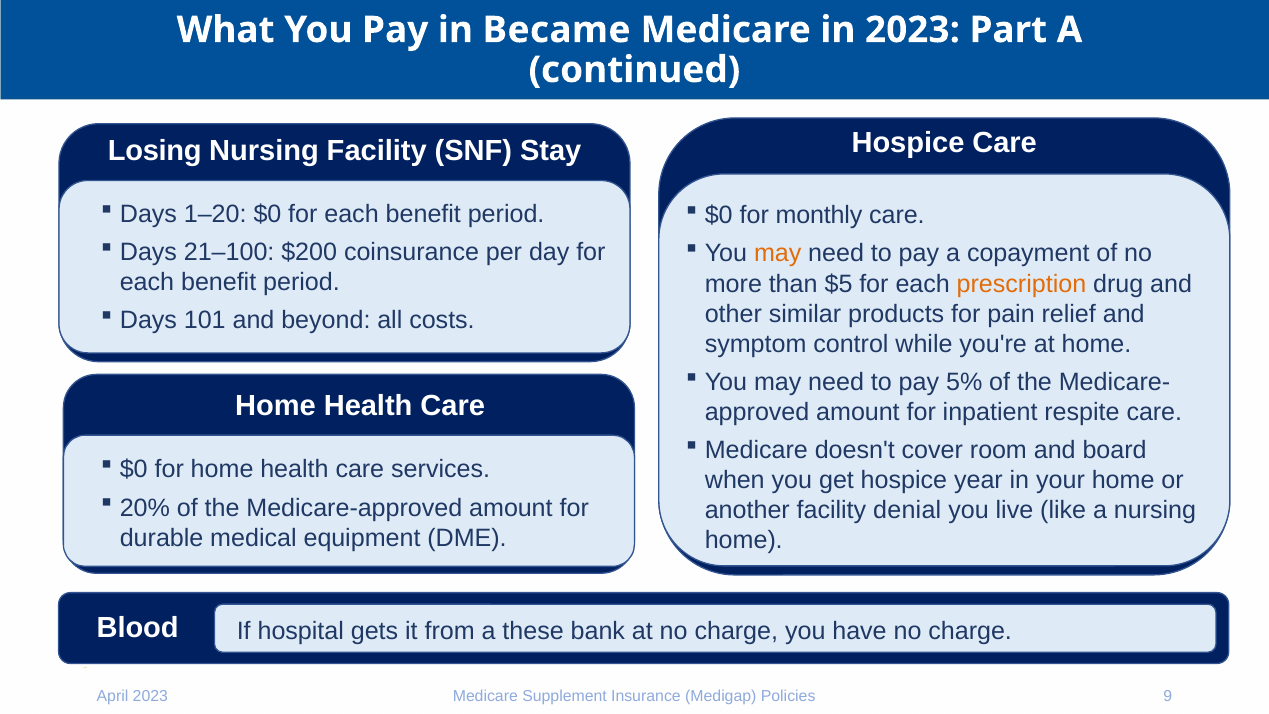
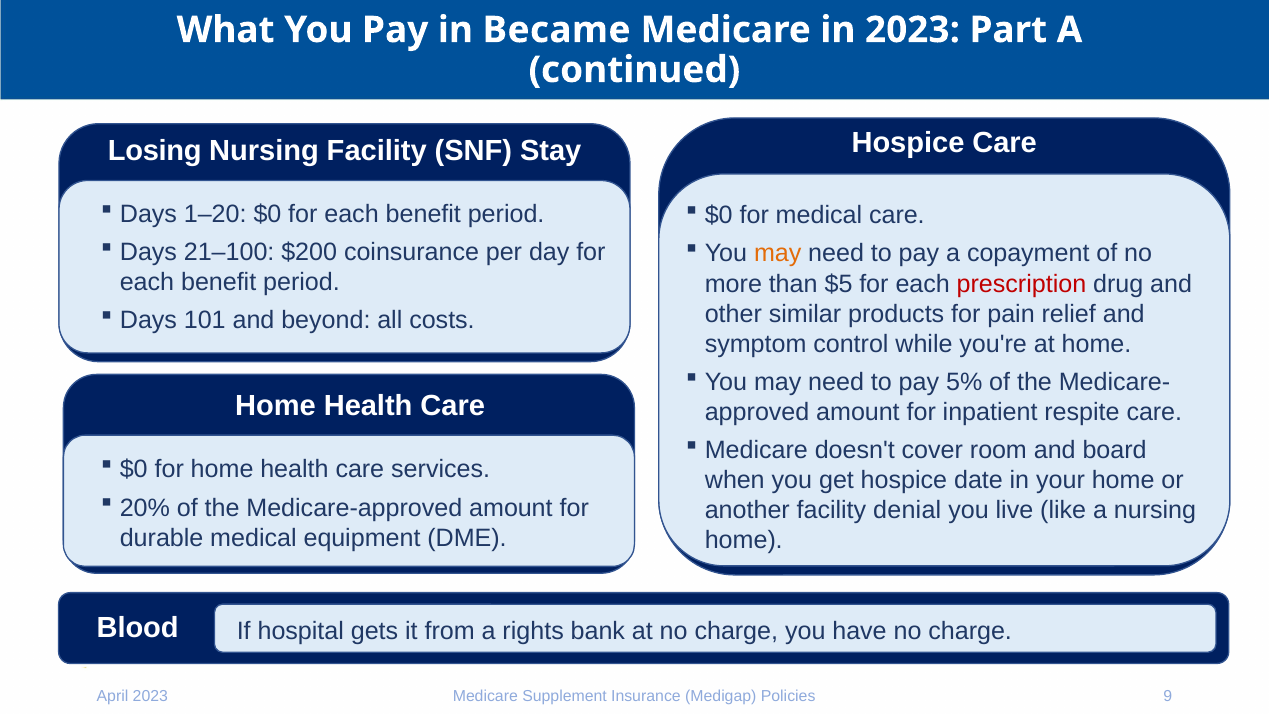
for monthly: monthly -> medical
prescription colour: orange -> red
year: year -> date
these: these -> rights
